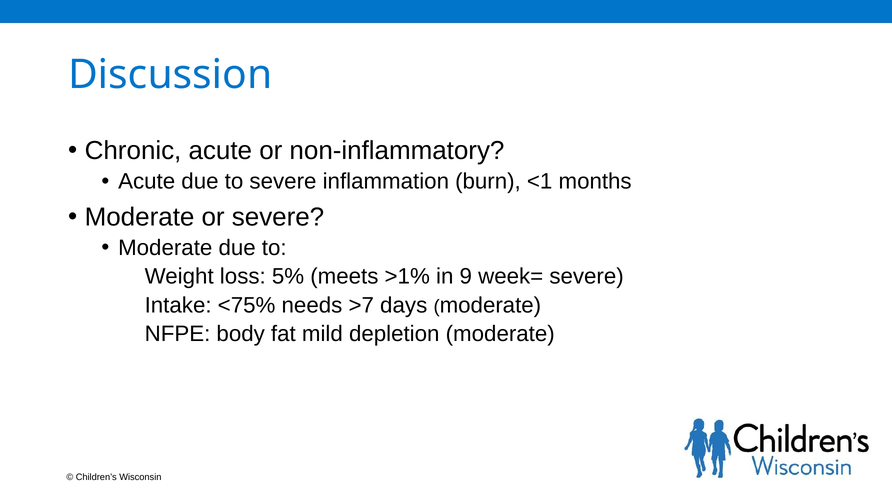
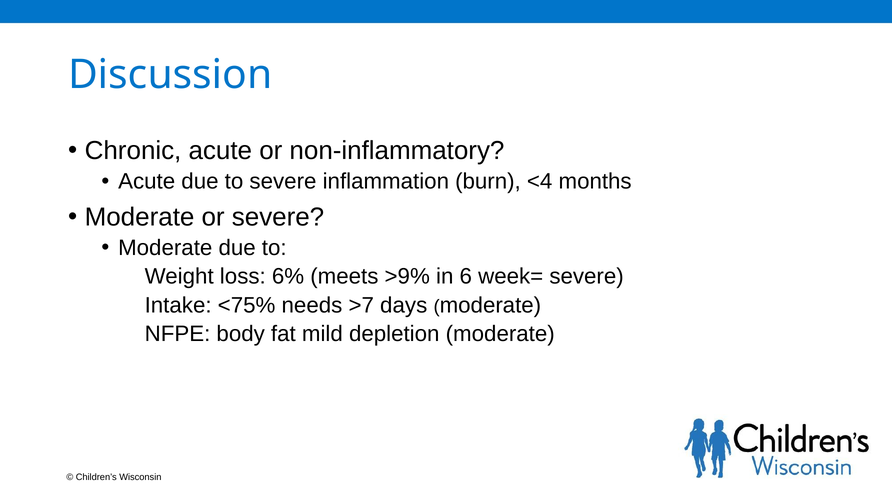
<1: <1 -> <4
5%: 5% -> 6%
>1%: >1% -> >9%
9: 9 -> 6
